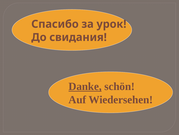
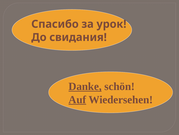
Auf underline: none -> present
